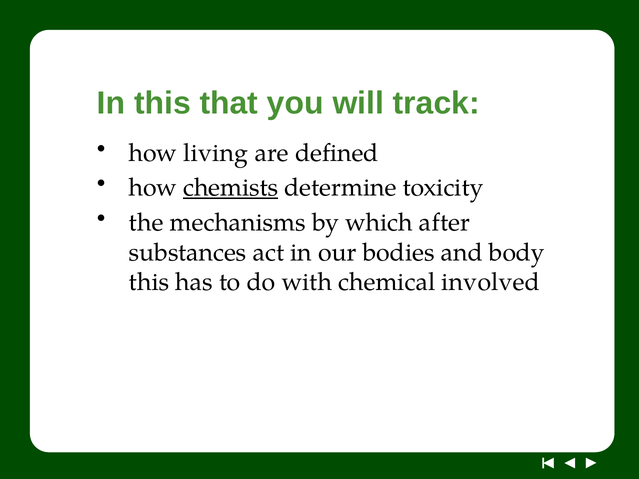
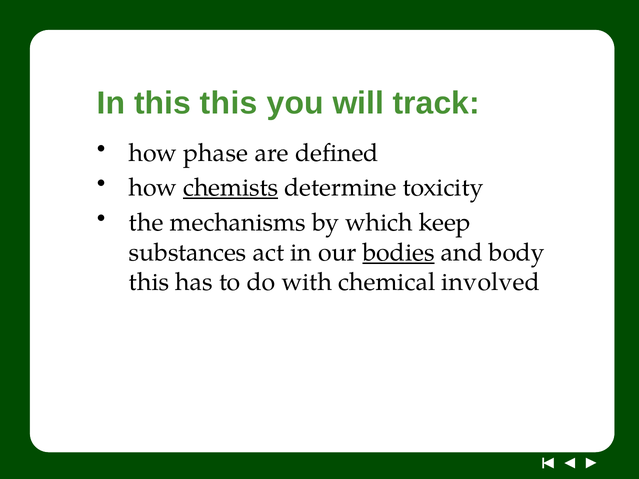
this that: that -> this
living: living -> phase
after: after -> keep
bodies underline: none -> present
